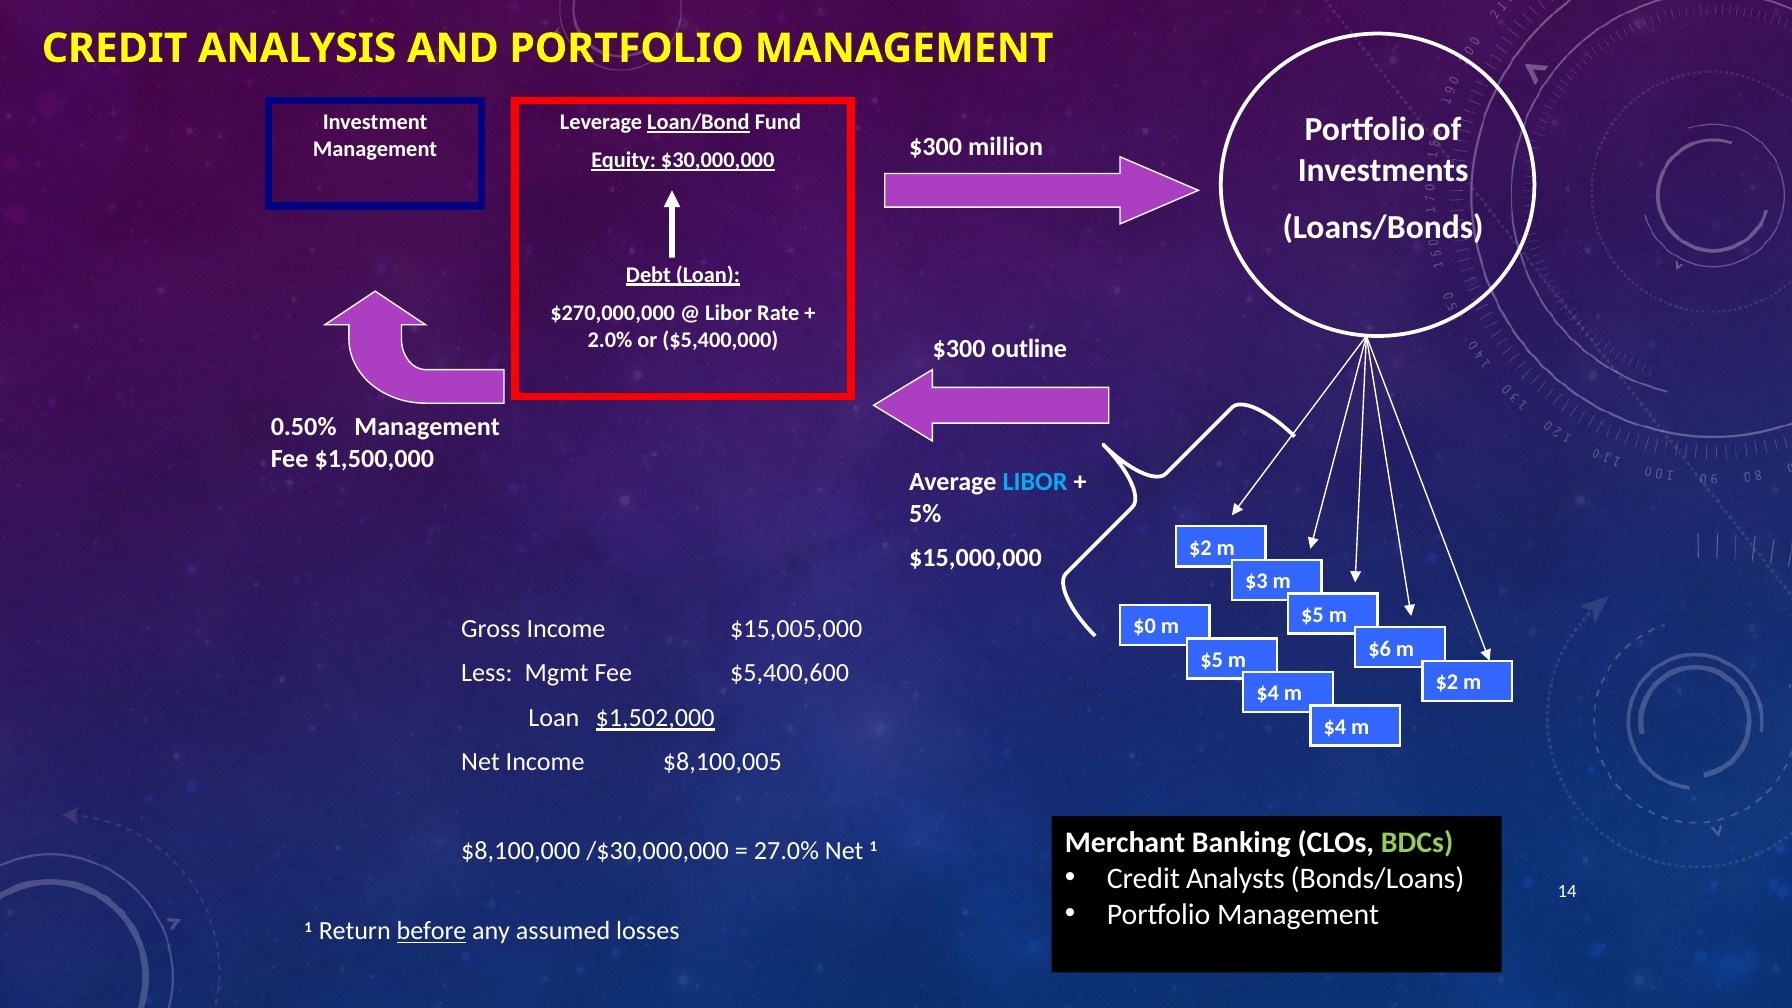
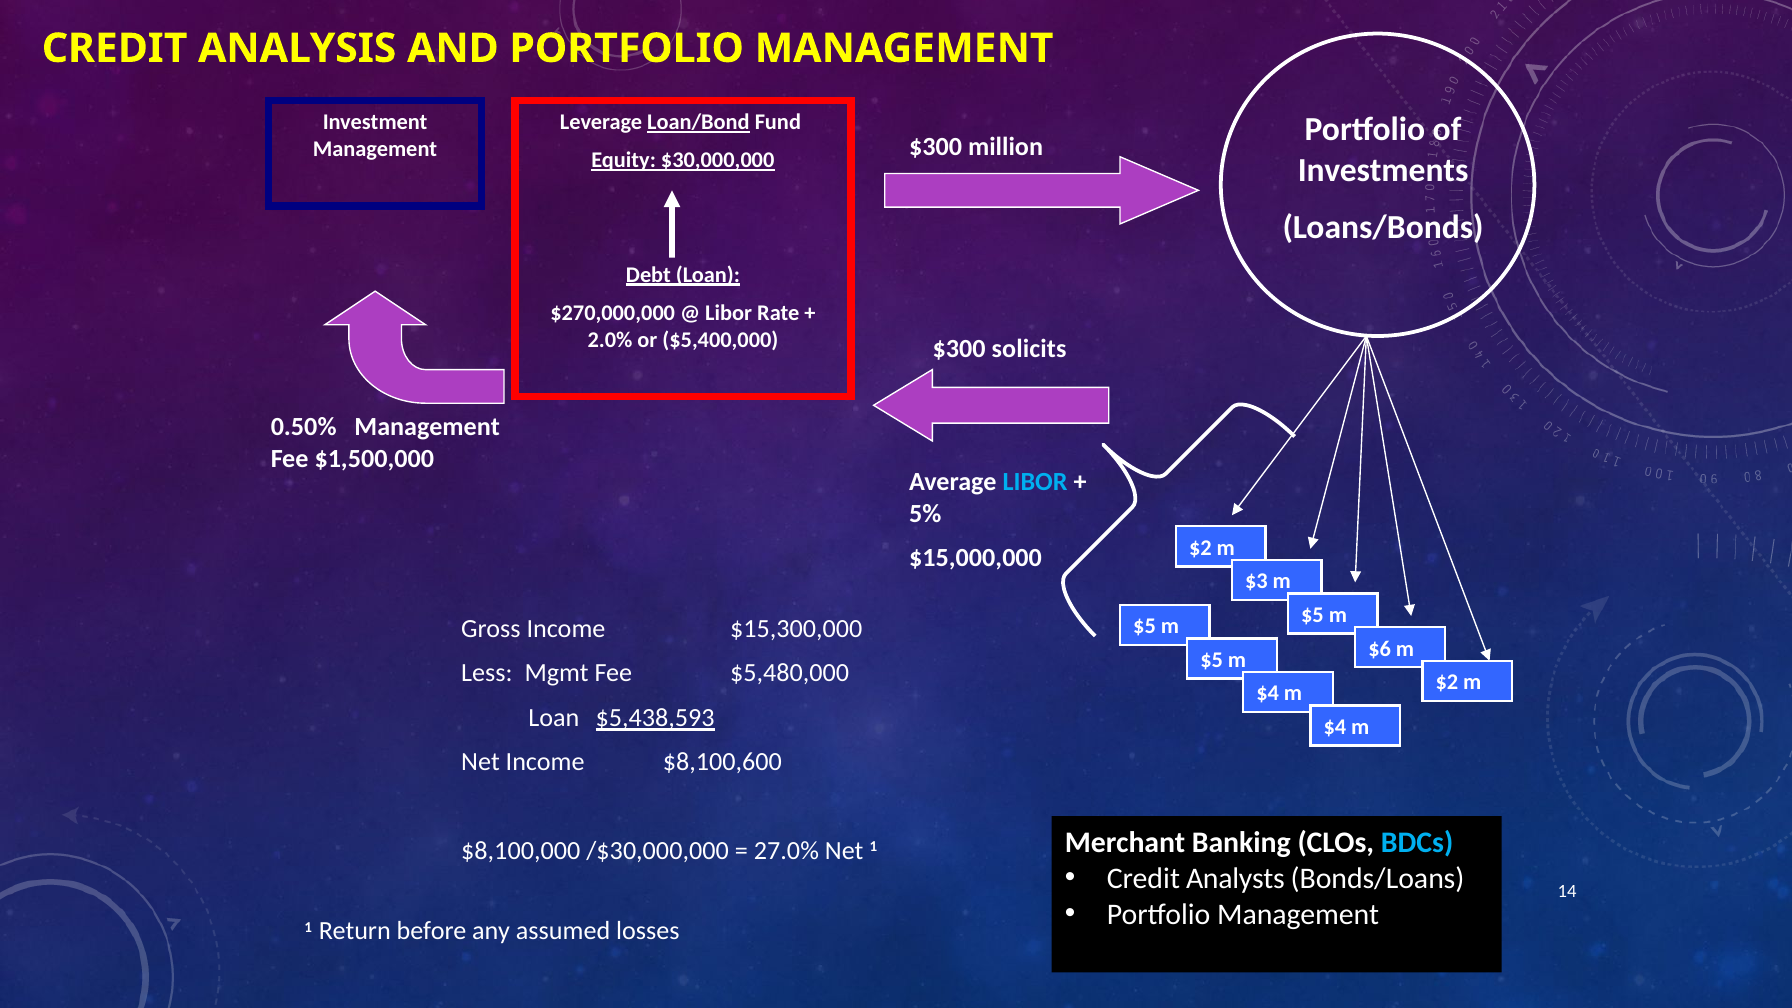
outline: outline -> solicits
$0 at (1145, 626): $0 -> $5
$15,005,000: $15,005,000 -> $15,300,000
$5,400,600: $5,400,600 -> $5,480,000
$1,502,000: $1,502,000 -> $5,438,593
$8,100,005: $8,100,005 -> $8,100,600
BDCs colour: light green -> light blue
before underline: present -> none
